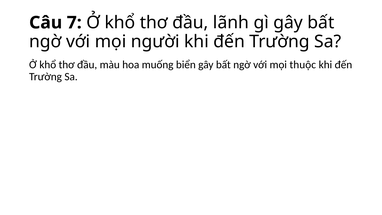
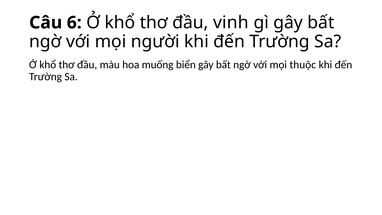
7: 7 -> 6
lãnh: lãnh -> vinh
